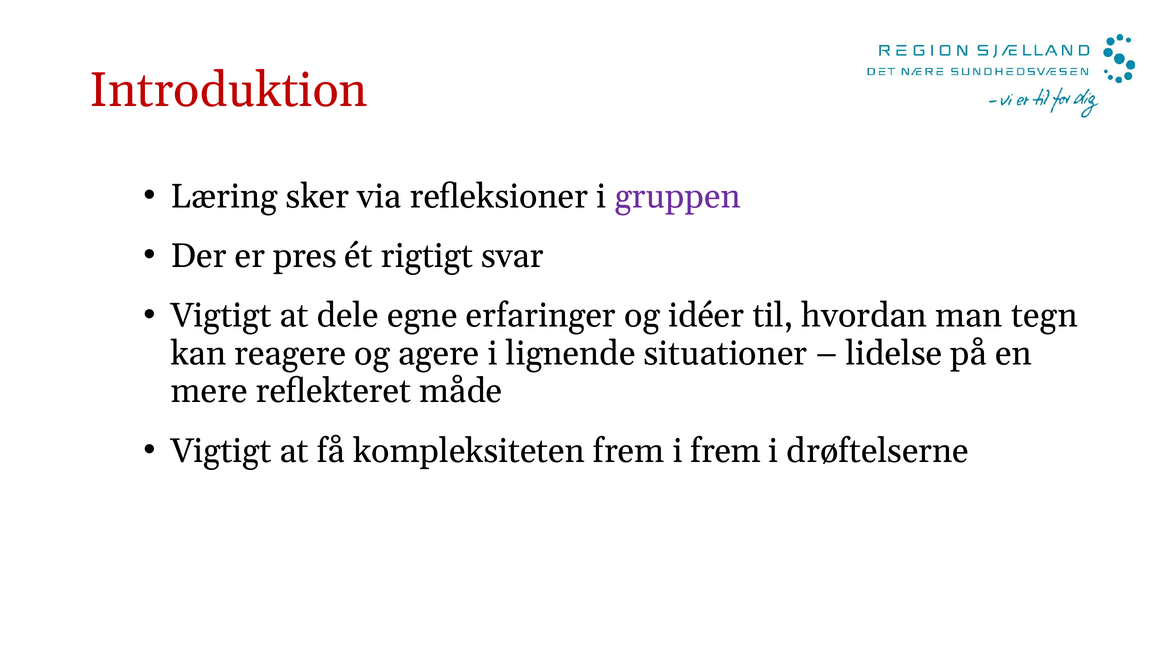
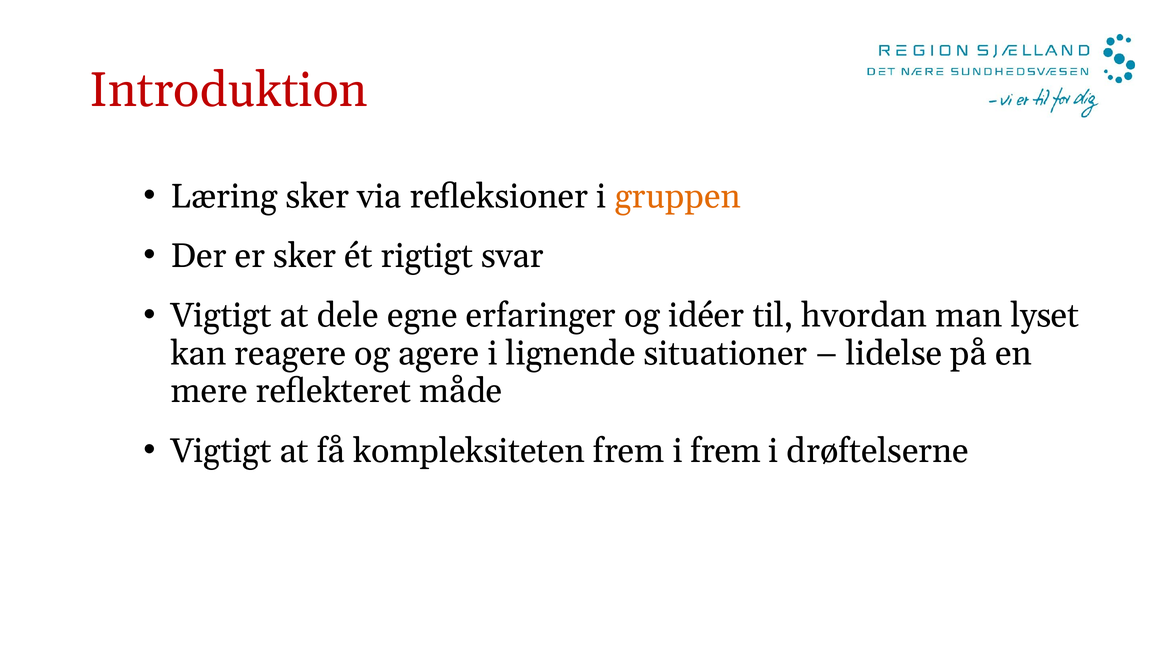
gruppen colour: purple -> orange
er pres: pres -> sker
tegn: tegn -> lyset
